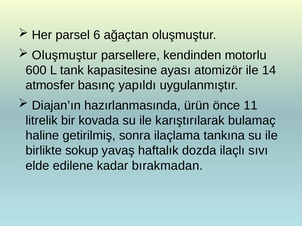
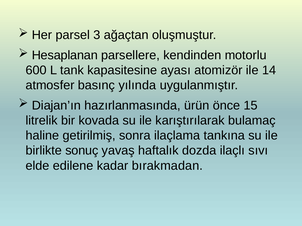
6: 6 -> 3
Oluşmuştur at (65, 55): Oluşmuştur -> Hesaplanan
yapıldı: yapıldı -> yılında
11: 11 -> 15
sokup: sokup -> sonuç
